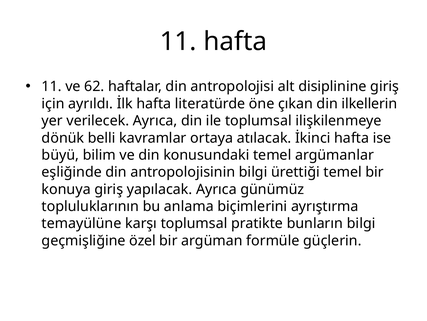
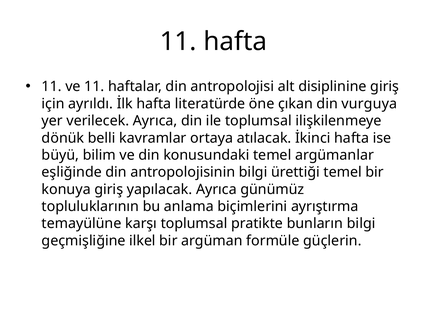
ve 62: 62 -> 11
ilkellerin: ilkellerin -> vurguya
özel: özel -> ilkel
